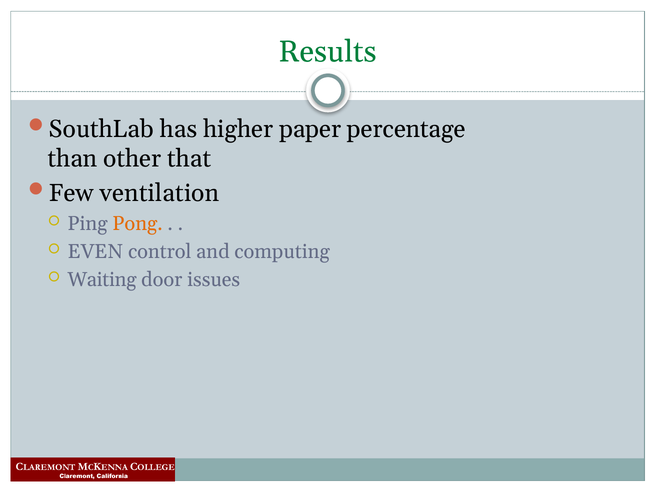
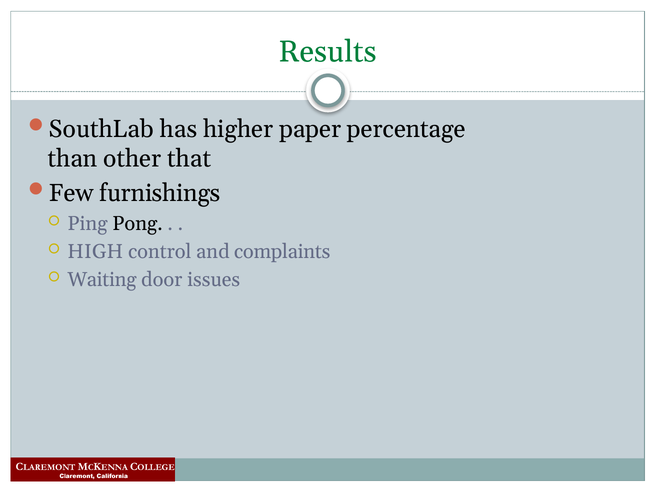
ventilation: ventilation -> furnishings
Pong colour: orange -> black
EVEN: EVEN -> HIGH
computing: computing -> complaints
